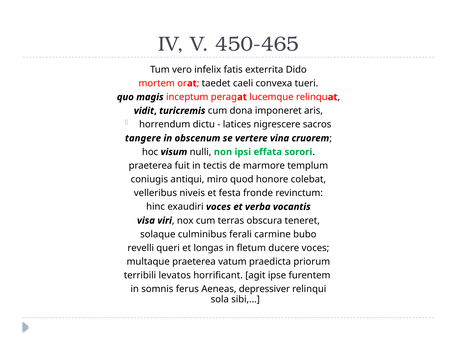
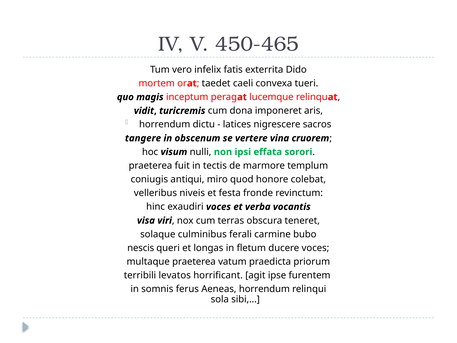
revelli: revelli -> nescis
Aeneas depressiver: depressiver -> horrendum
